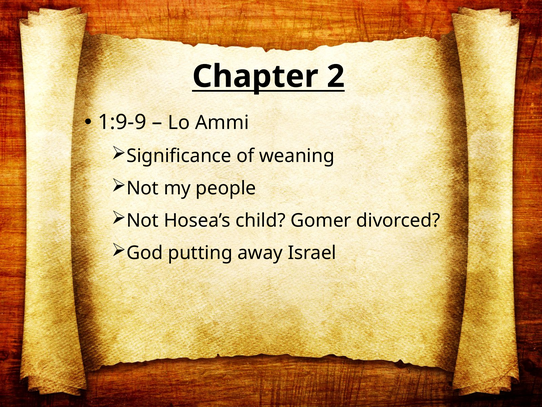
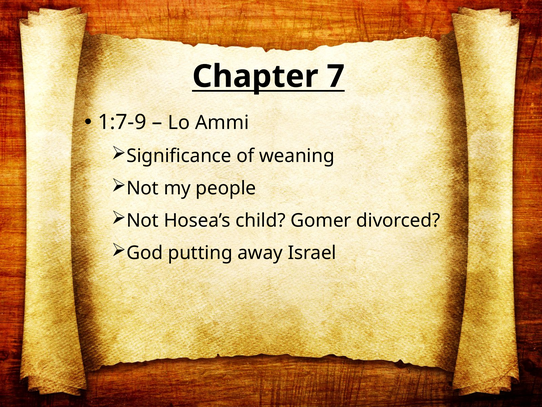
2: 2 -> 7
1:9-9: 1:9-9 -> 1:7-9
